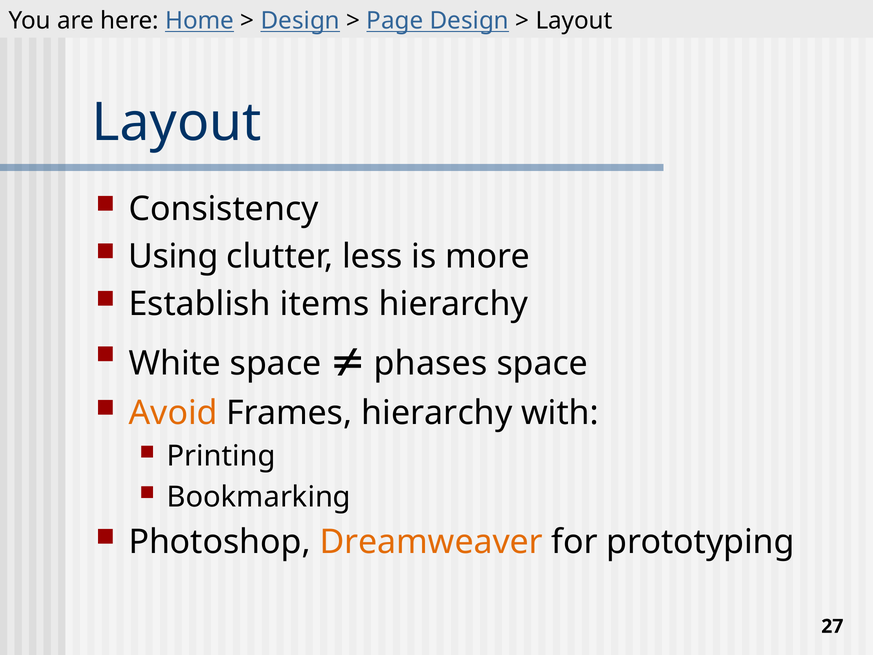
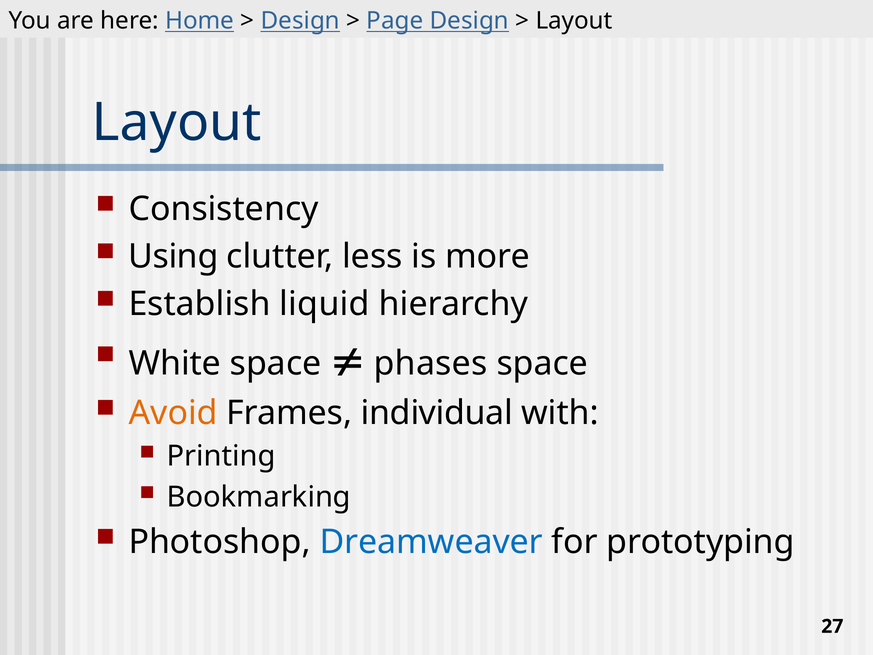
items: items -> liquid
Frames hierarchy: hierarchy -> individual
Dreamweaver colour: orange -> blue
